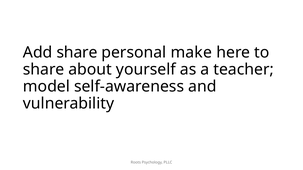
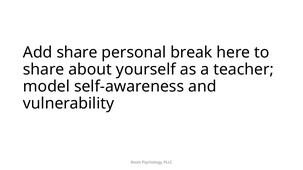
make: make -> break
